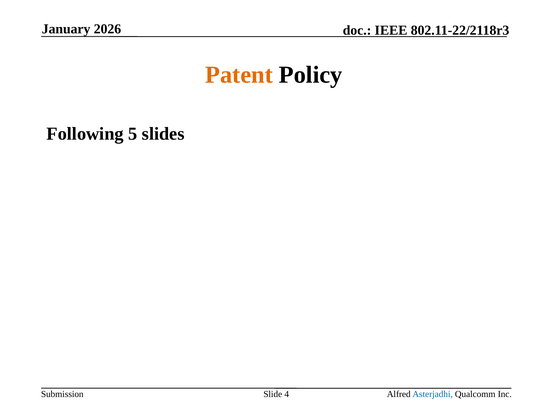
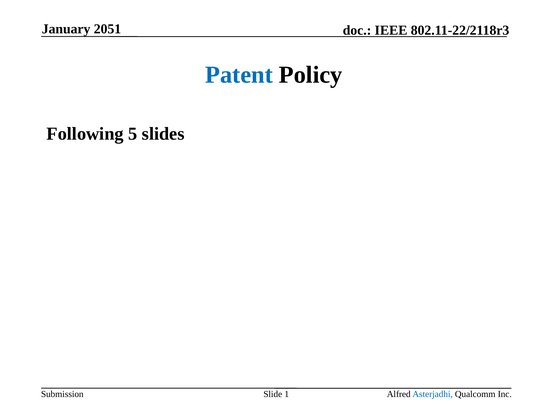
2026: 2026 -> 2051
Patent colour: orange -> blue
4: 4 -> 1
